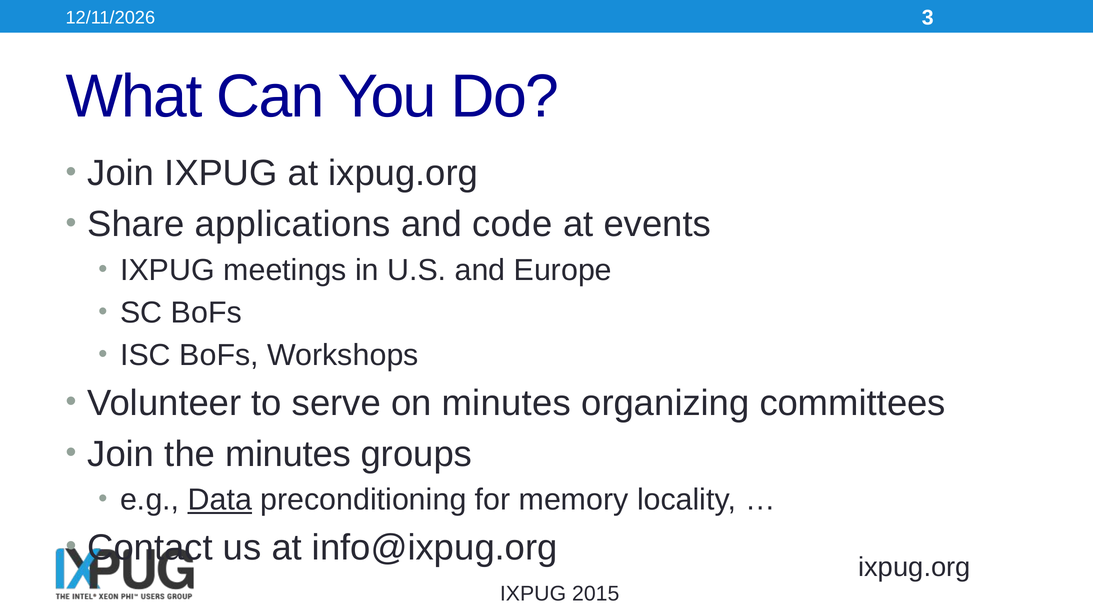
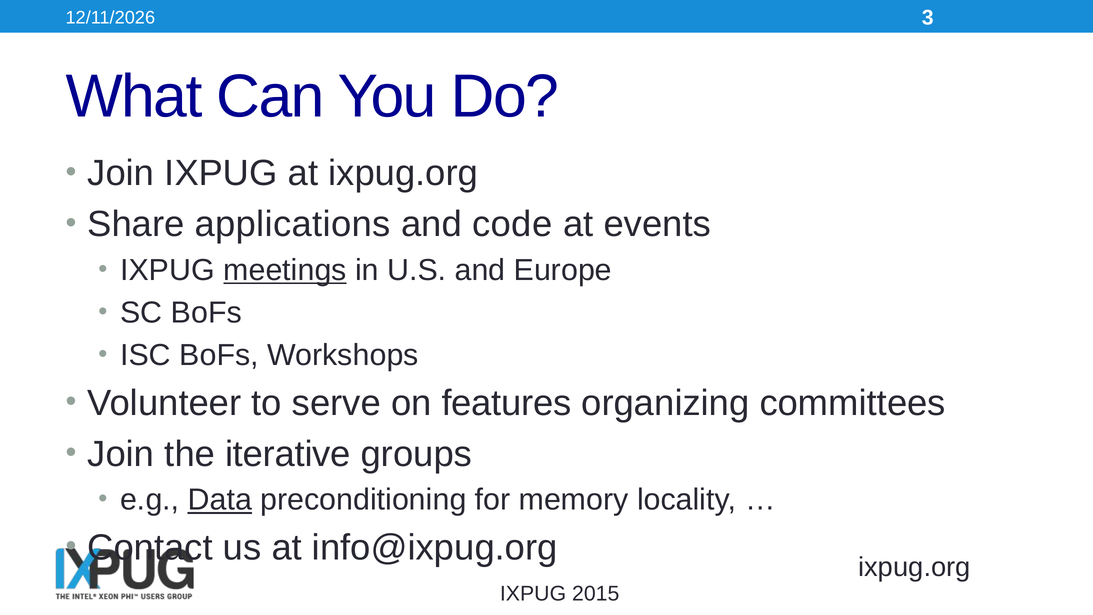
meetings underline: none -> present
on minutes: minutes -> features
the minutes: minutes -> iterative
